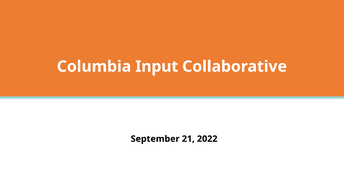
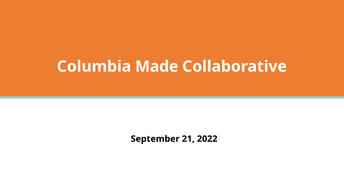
Input: Input -> Made
